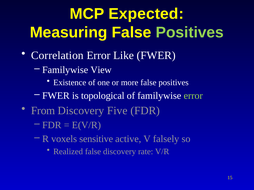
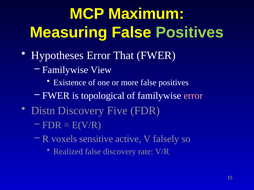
Expected: Expected -> Maximum
Correlation: Correlation -> Hypotheses
Like: Like -> That
error at (193, 96) colour: light green -> pink
From: From -> Distn
